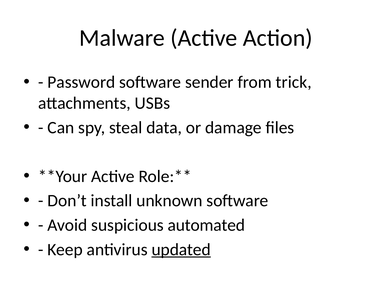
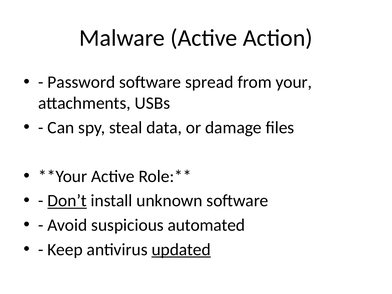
sender: sender -> spread
trick: trick -> your
Don’t underline: none -> present
